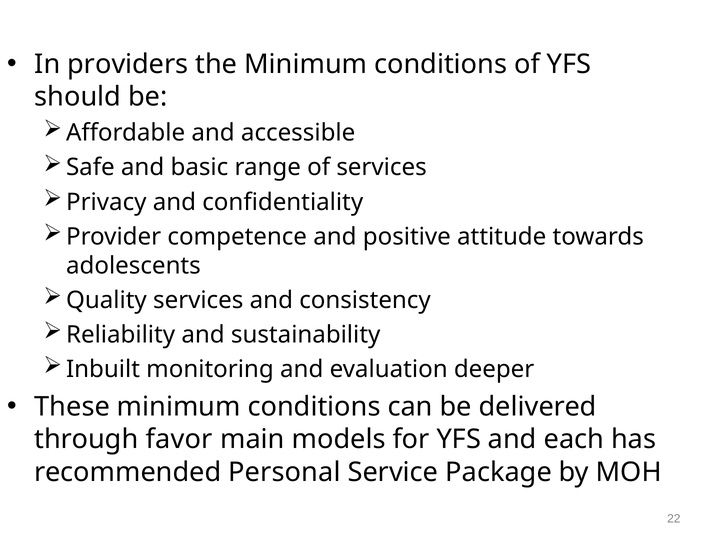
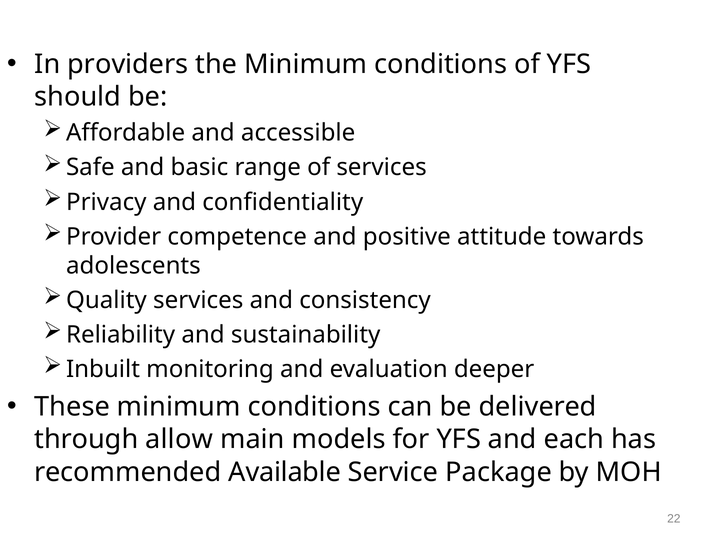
favor: favor -> allow
Personal: Personal -> Available
